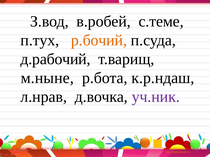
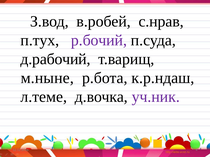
с.теме: с.теме -> с.нрав
р.бочий colour: orange -> purple
л.нрав: л.нрав -> л.теме
